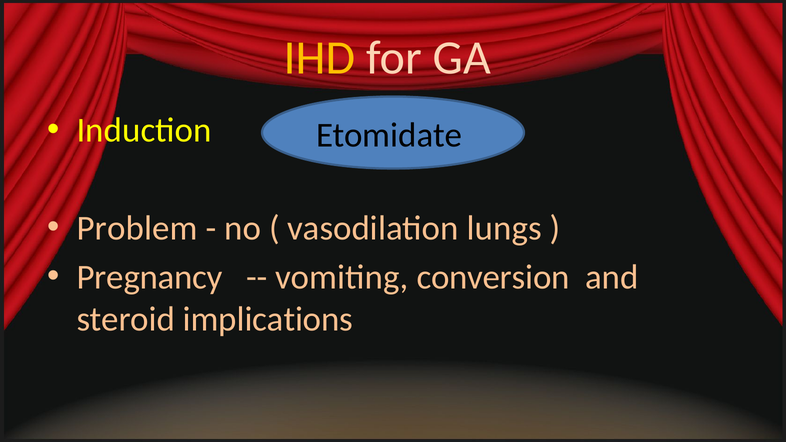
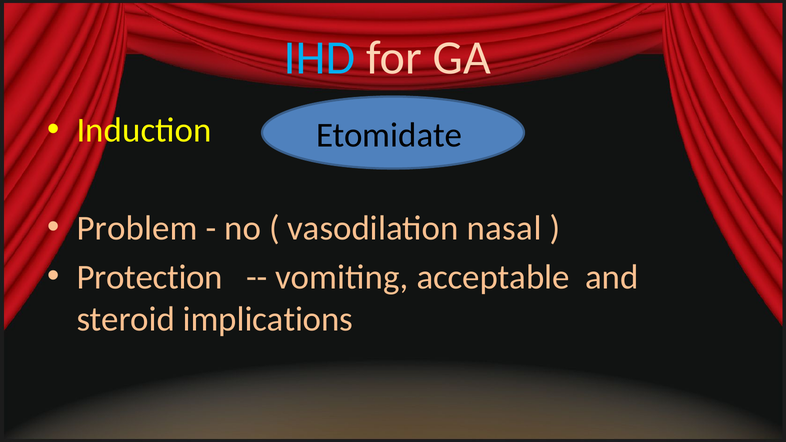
IHD colour: yellow -> light blue
lungs: lungs -> nasal
Pregnancy: Pregnancy -> Protection
conversion: conversion -> acceptable
